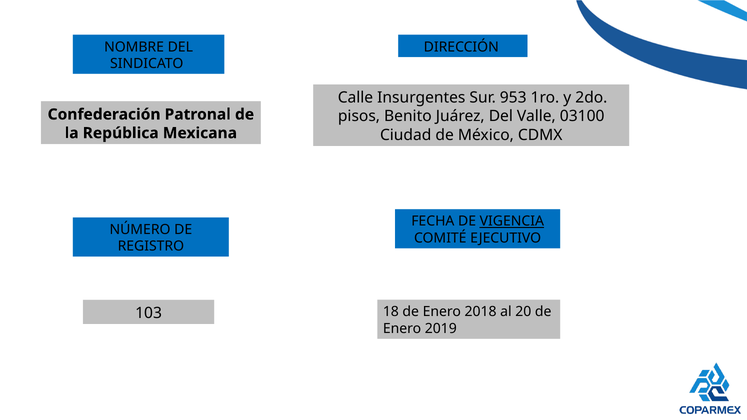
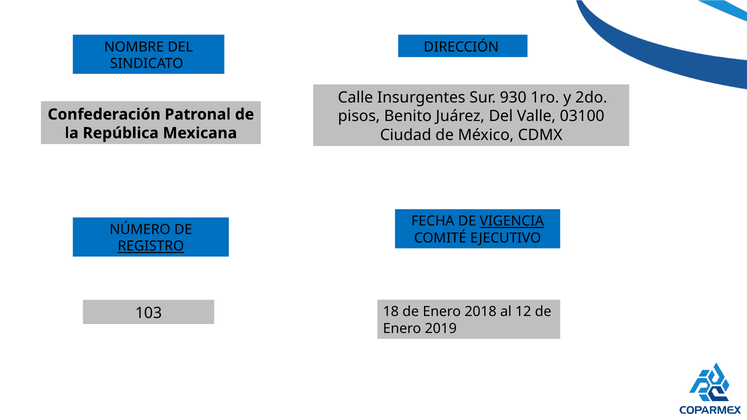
953: 953 -> 930
REGISTRO underline: none -> present
20: 20 -> 12
